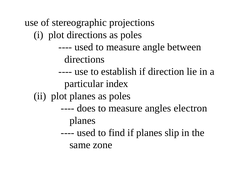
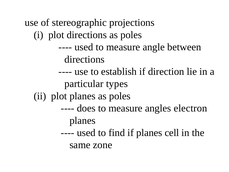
index: index -> types
slip: slip -> cell
